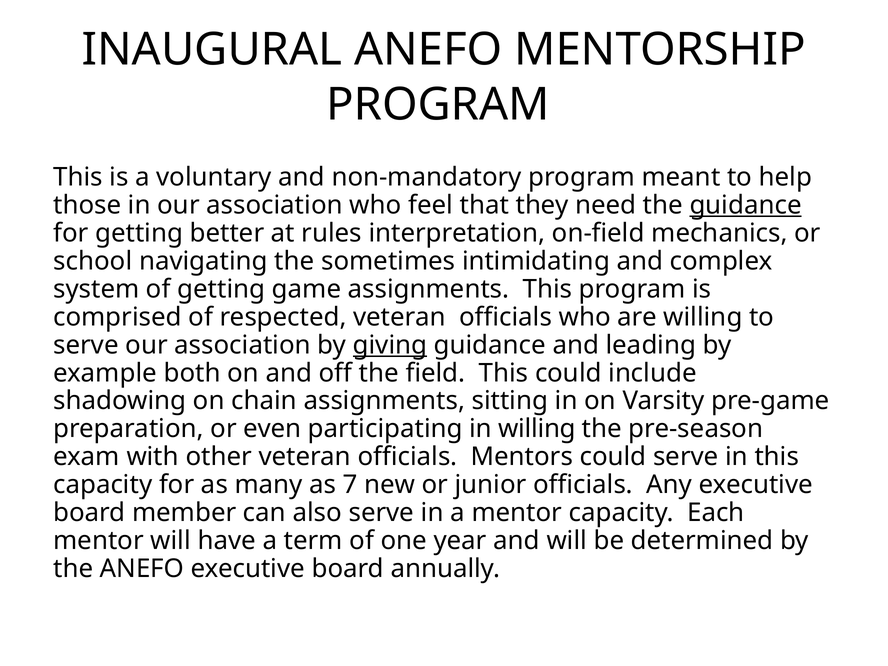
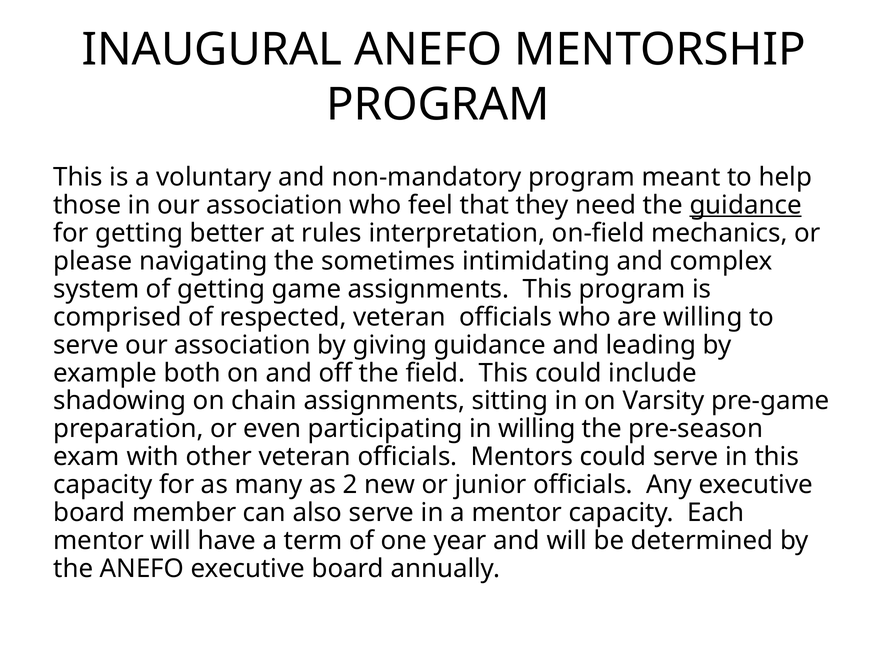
school: school -> please
giving underline: present -> none
7: 7 -> 2
